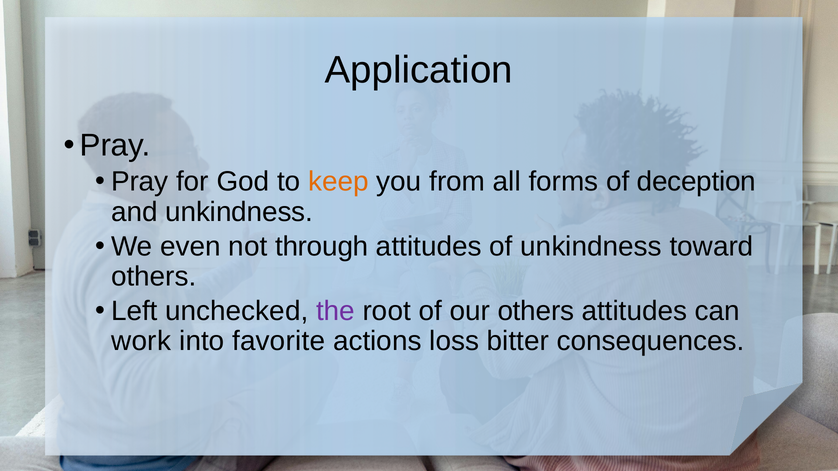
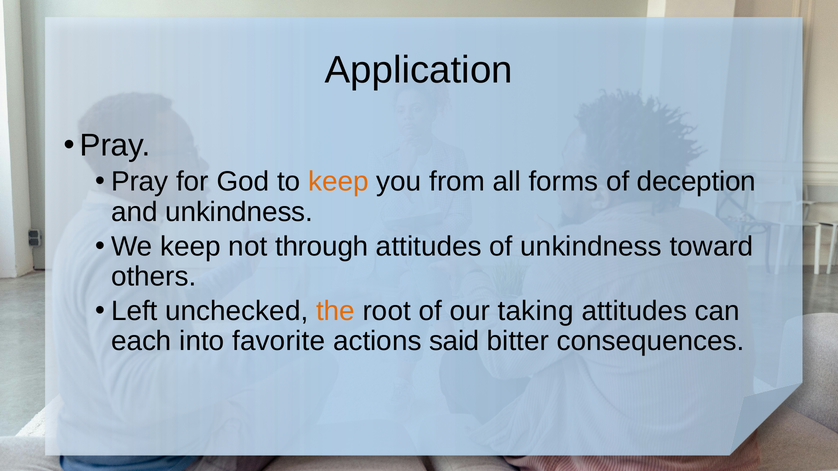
We even: even -> keep
the colour: purple -> orange
our others: others -> taking
work: work -> each
loss: loss -> said
